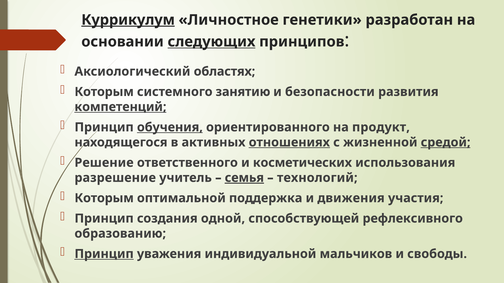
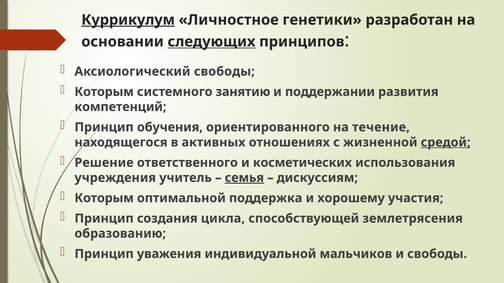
Аксиологический областях: областях -> свободы
безопасности: безопасности -> поддержании
компетенций underline: present -> none
обучения underline: present -> none
продукт: продукт -> течение
отношениях underline: present -> none
разрешение: разрешение -> учреждения
технологий: технологий -> дискуссиям
движения: движения -> хорошему
одной: одной -> цикла
рефлексивного: рефлексивного -> землетрясения
Принцип at (104, 254) underline: present -> none
